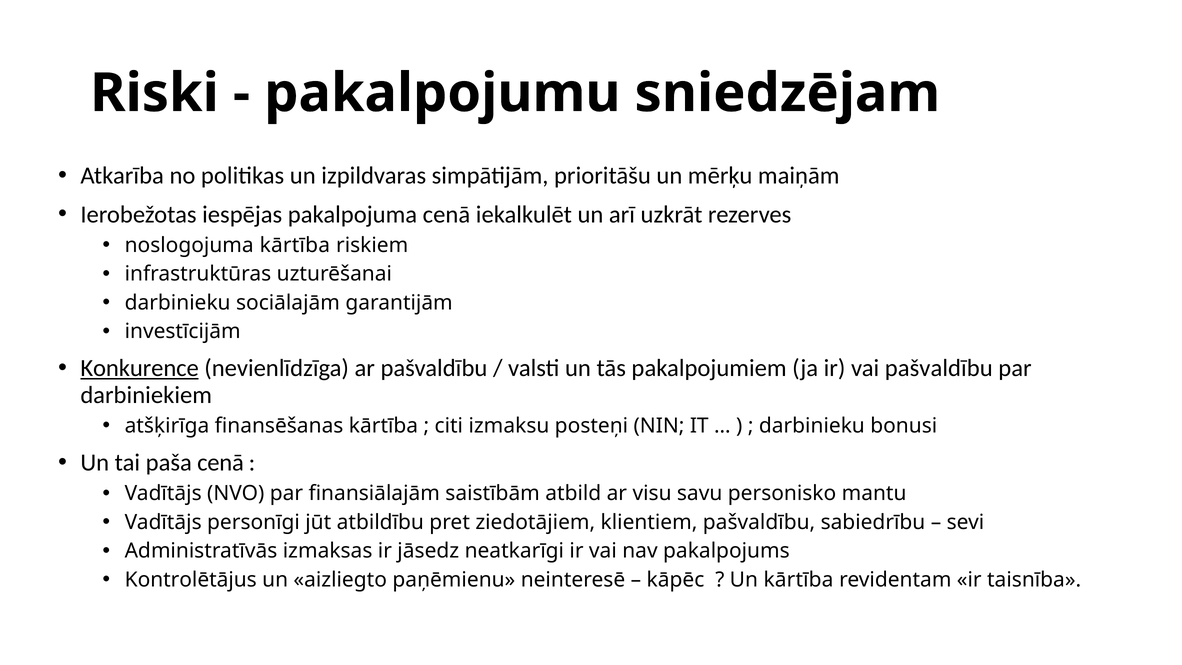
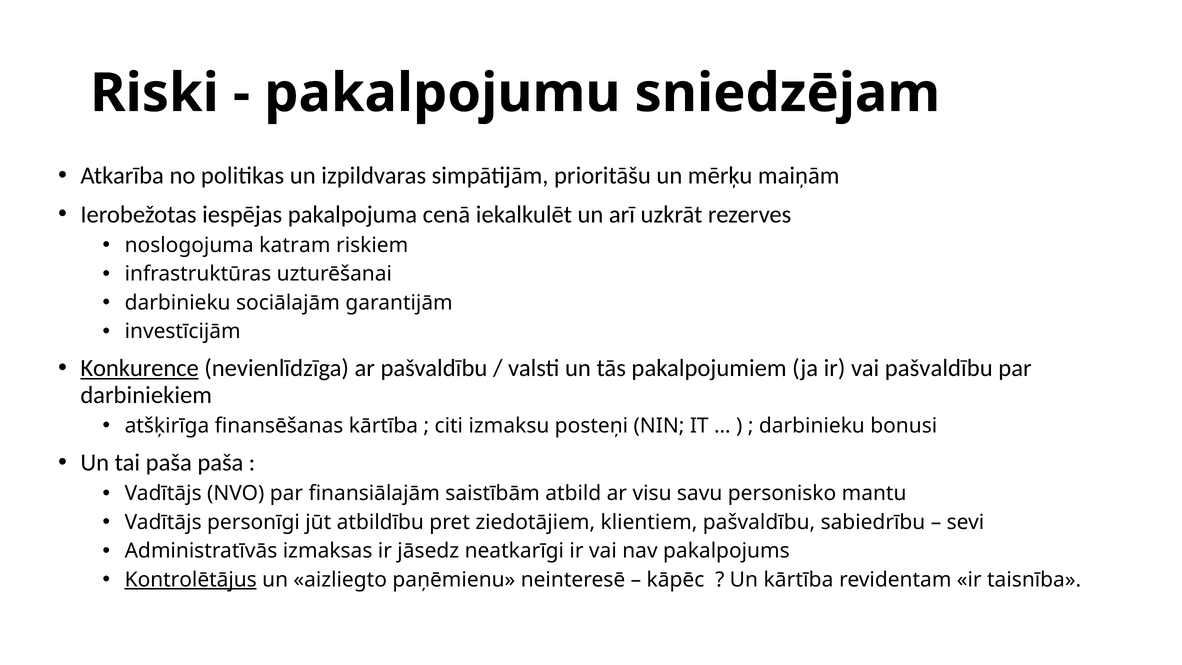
noslogojuma kārtība: kārtība -> katram
paša cenā: cenā -> paša
Kontrolētājus underline: none -> present
